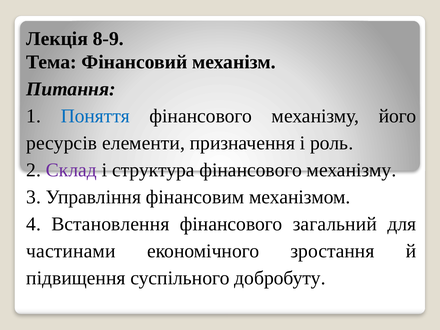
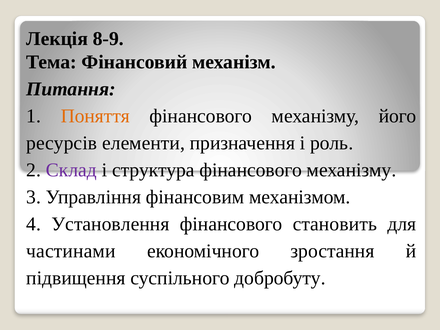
Поняття colour: blue -> orange
Встановлення: Встановлення -> Установлення
загальний: загальний -> становить
